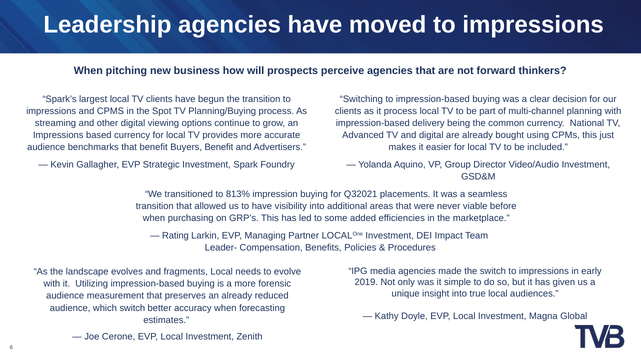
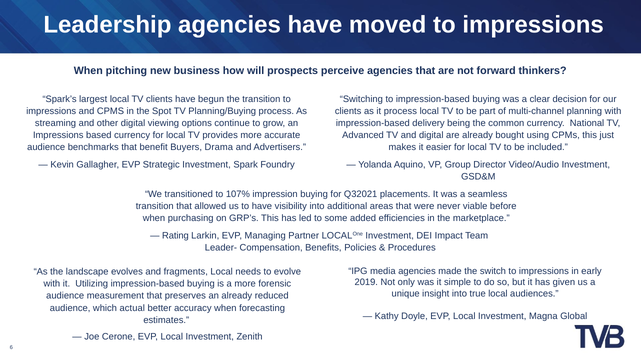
Buyers Benefit: Benefit -> Drama
813%: 813% -> 107%
which switch: switch -> actual
